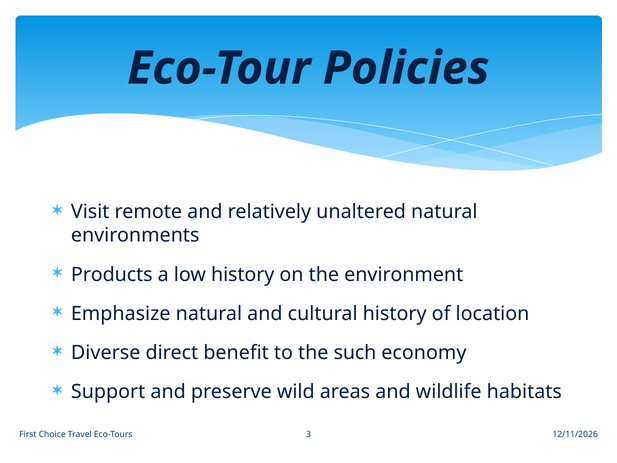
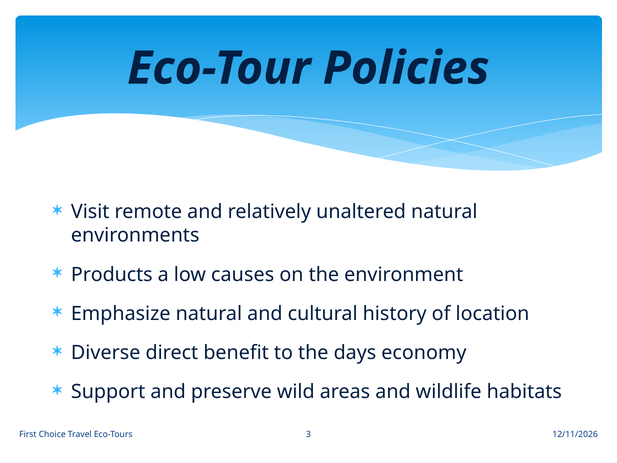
low history: history -> causes
such: such -> days
